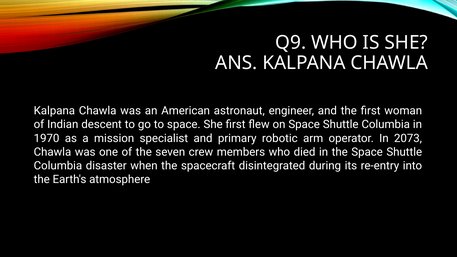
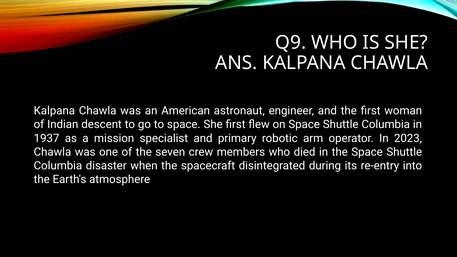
1970: 1970 -> 1937
2073: 2073 -> 2023
